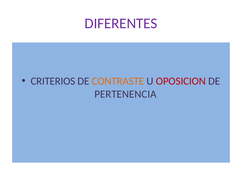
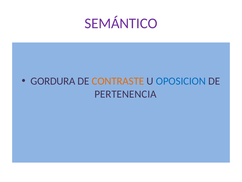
DIFERENTES: DIFERENTES -> SEMÁNTICO
CRITERIOS: CRITERIOS -> GORDURA
OPOSICION colour: red -> blue
